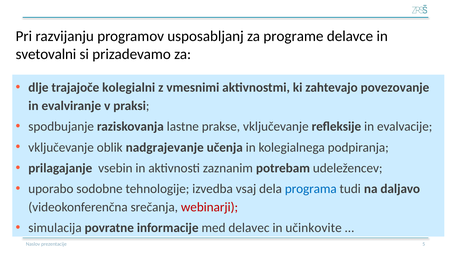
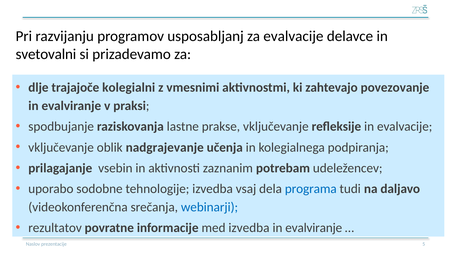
za programe: programe -> evalvacije
webinarji colour: red -> blue
simulacija: simulacija -> rezultatov
med delavec: delavec -> izvedba
učinkovite at (314, 228): učinkovite -> evalviranje
